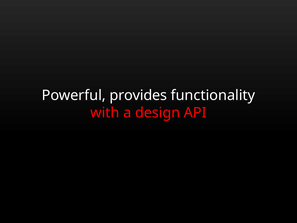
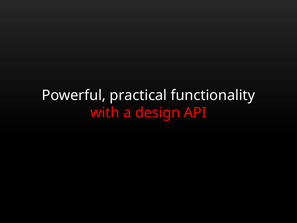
provides: provides -> practical
